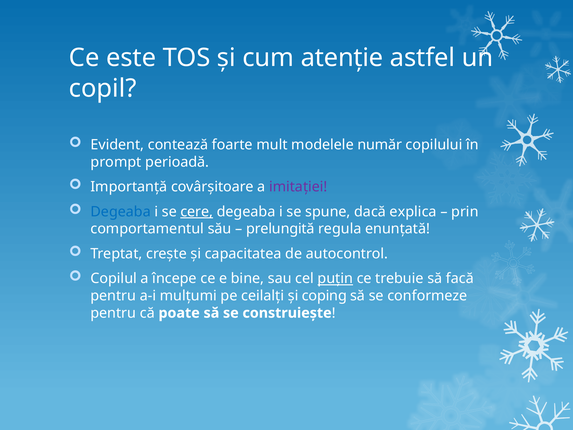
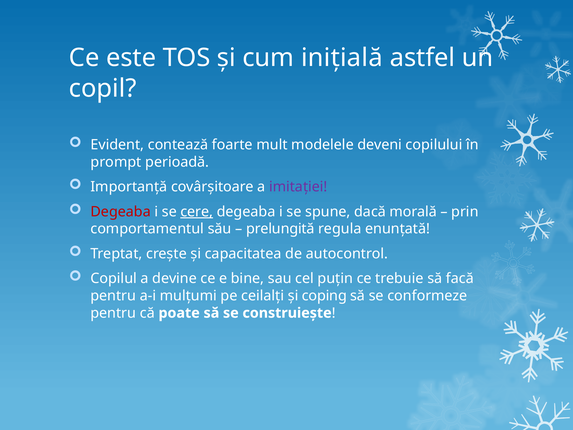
atenție: atenție -> inițială
număr: număr -> deveni
Degeaba at (121, 212) colour: blue -> red
explica: explica -> morală
începe: începe -> devine
puțin underline: present -> none
